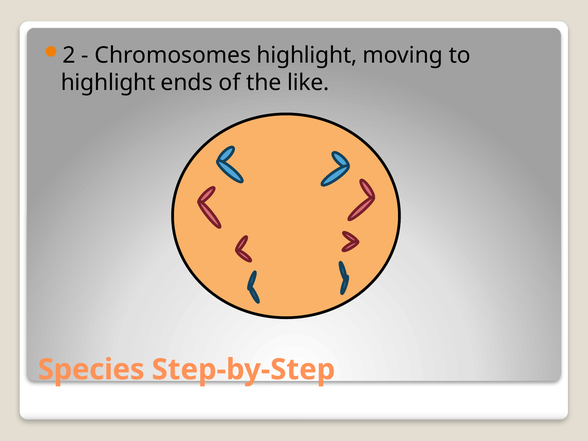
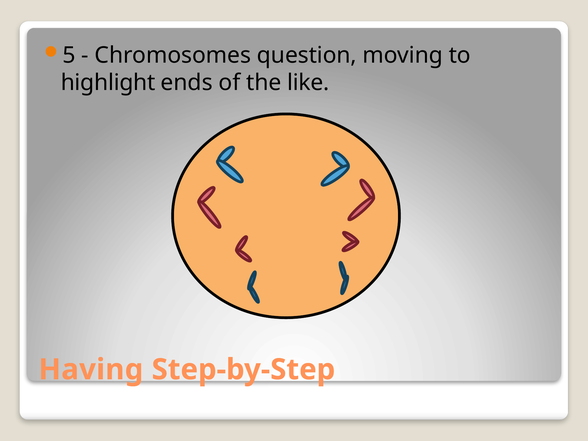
2: 2 -> 5
Chromosomes highlight: highlight -> question
Species: Species -> Having
